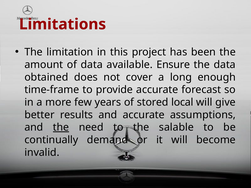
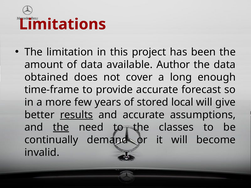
Ensure: Ensure -> Author
results underline: none -> present
salable: salable -> classes
